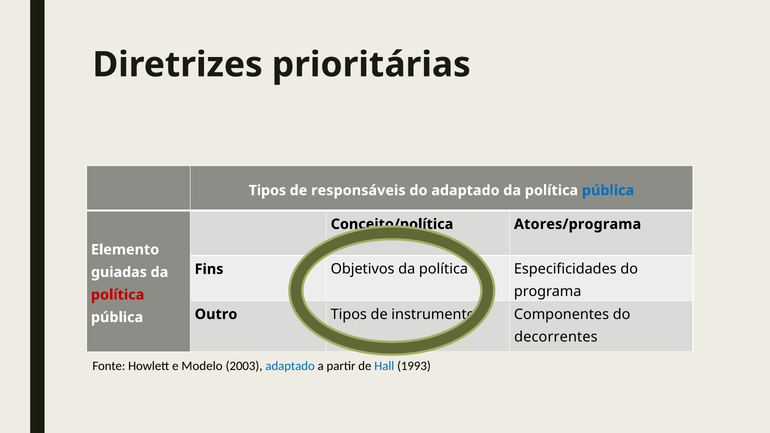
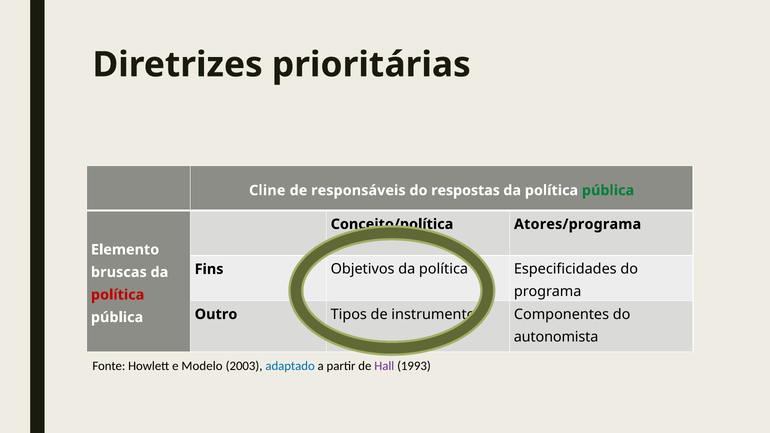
Tipos at (267, 190): Tipos -> Cline
do adaptado: adaptado -> respostas
pública at (608, 190) colour: blue -> green
guiadas: guiadas -> bruscas
decorrentes: decorrentes -> autonomista
Hall colour: blue -> purple
